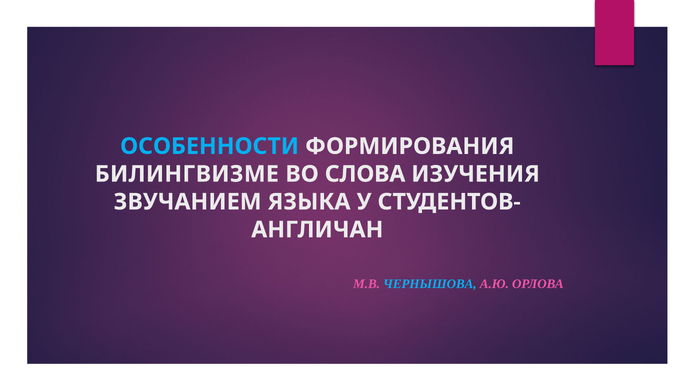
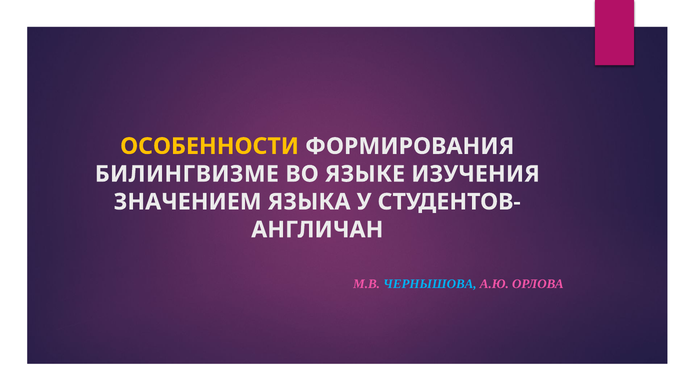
ОСОБЕННОСТИ colour: light blue -> yellow
СЛОВА: СЛОВА -> ЯЗЫКЕ
ЗВУЧАНИЕМ: ЗВУЧАНИЕМ -> ЗНАЧЕНИЕМ
